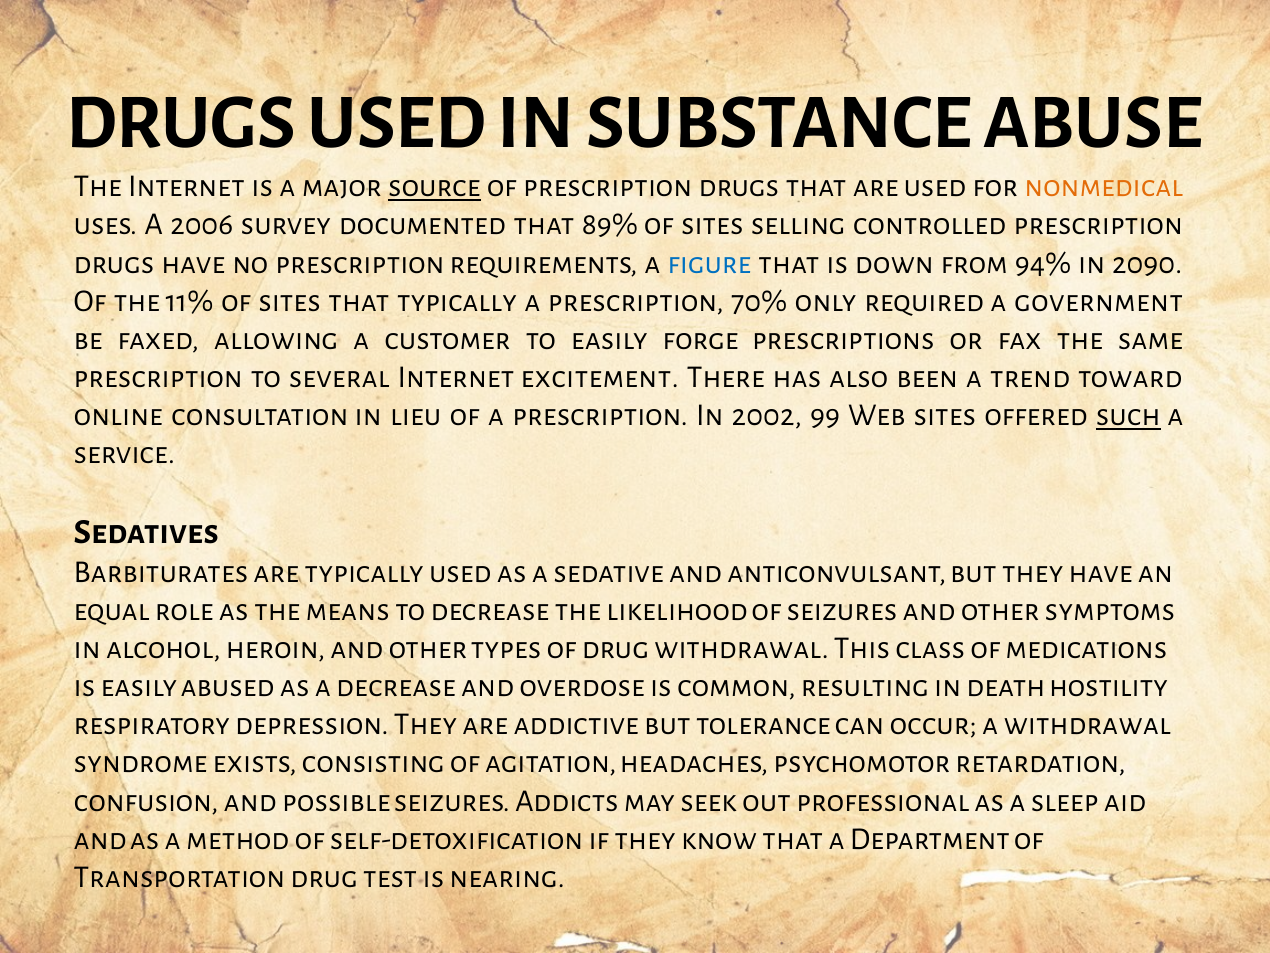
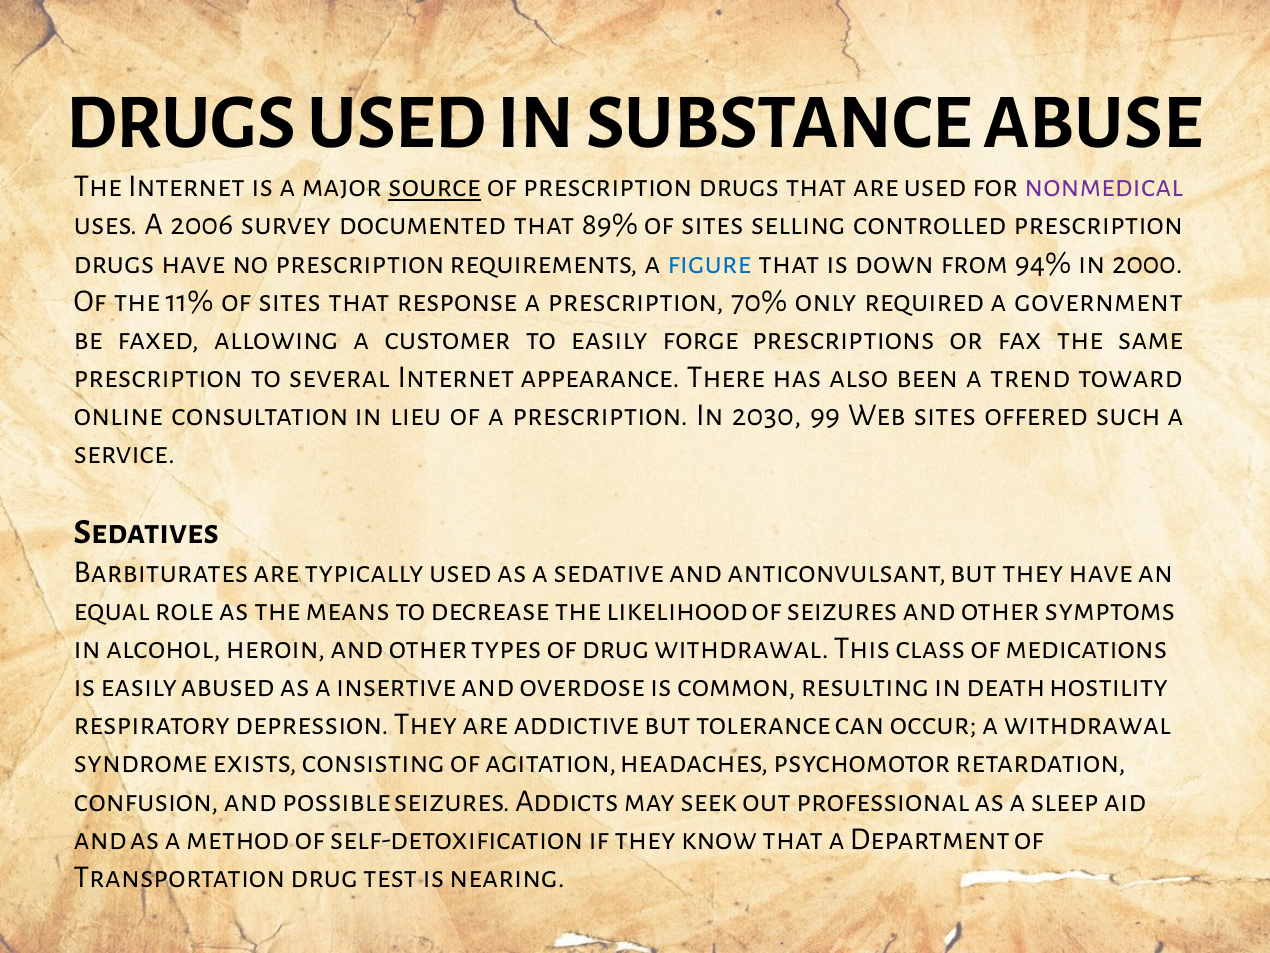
nonmedical colour: orange -> purple
2090: 2090 -> 2000
that typically: typically -> response
excitement: excitement -> appearance
2002: 2002 -> 2030
such underline: present -> none
a decrease: decrease -> insertive
